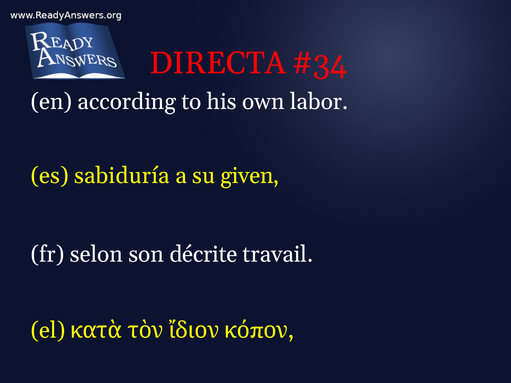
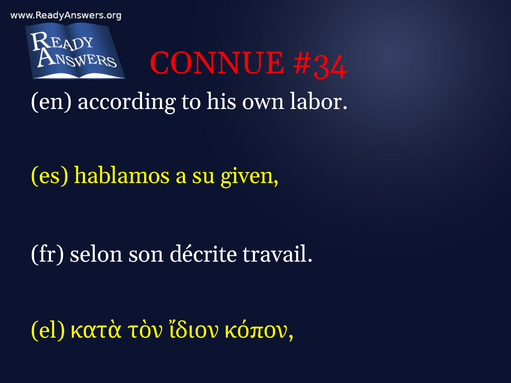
DIRECTA: DIRECTA -> CONNUE
sabiduría: sabiduría -> hablamos
